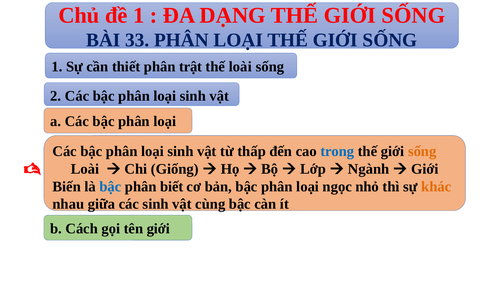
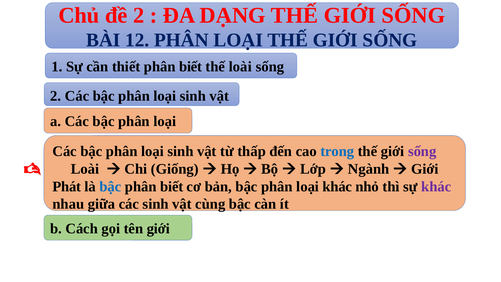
đề 1: 1 -> 2
33: 33 -> 12
thiết phân trật: trật -> biết
sống at (422, 151) colour: orange -> purple
Biến: Biến -> Phát
loại ngọc: ngọc -> khác
khác at (436, 186) colour: orange -> purple
